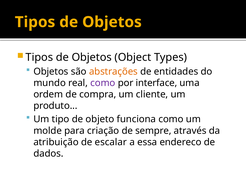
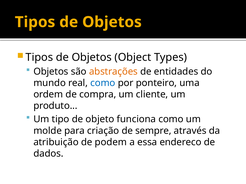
como at (103, 83) colour: purple -> blue
interface: interface -> ponteiro
escalar: escalar -> podem
